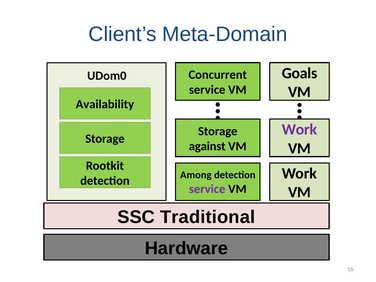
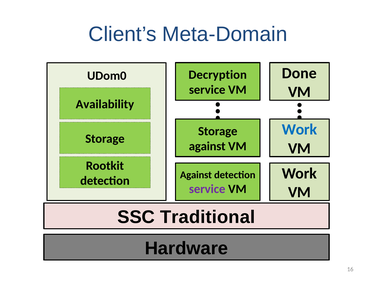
Goals: Goals -> Done
Concurrent: Concurrent -> Decryption
Work at (300, 130) colour: purple -> blue
Among at (196, 175): Among -> Against
